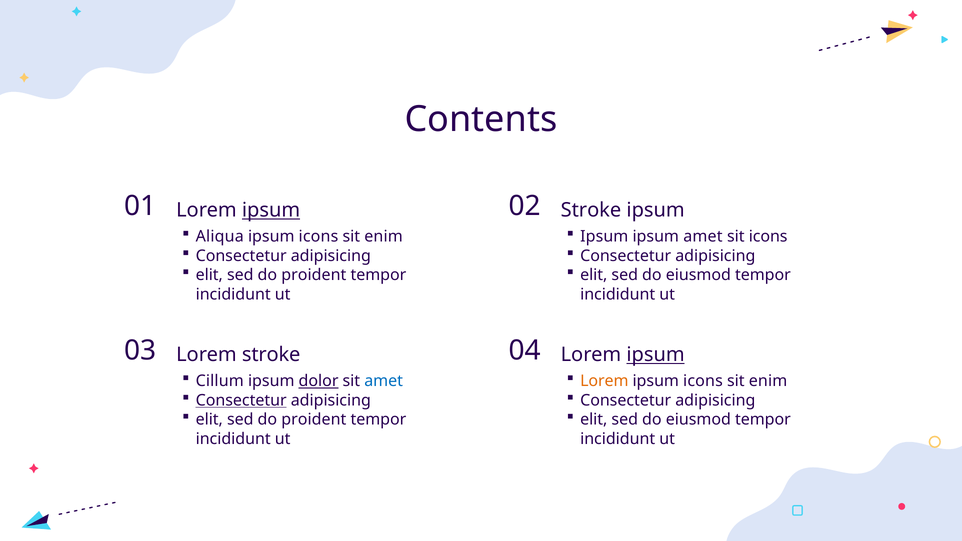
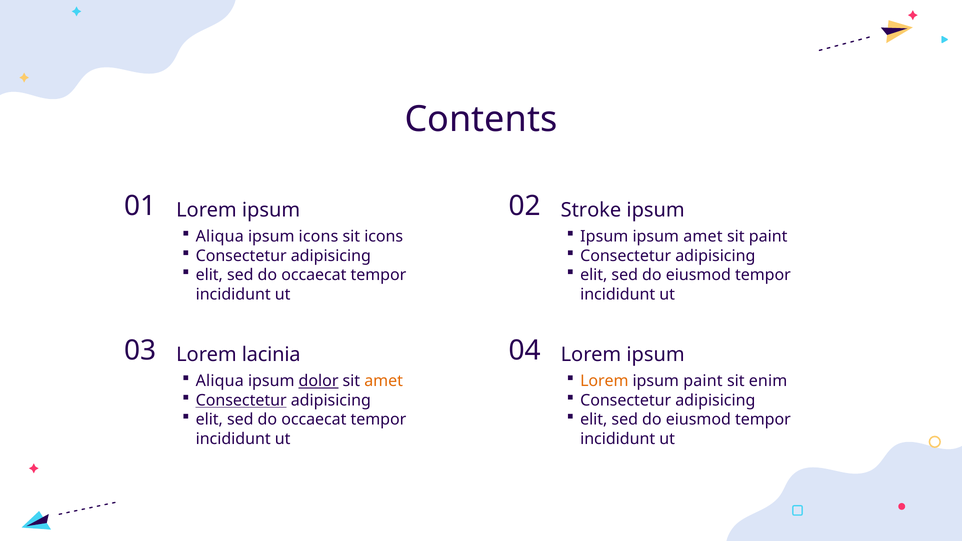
ipsum at (271, 210) underline: present -> none
enim at (384, 237): enim -> icons
sit icons: icons -> paint
proident at (314, 275): proident -> occaecat
Lorem stroke: stroke -> lacinia
ipsum at (656, 355) underline: present -> none
Cillum at (220, 381): Cillum -> Aliqua
amet at (384, 381) colour: blue -> orange
icons at (703, 381): icons -> paint
proident at (314, 420): proident -> occaecat
